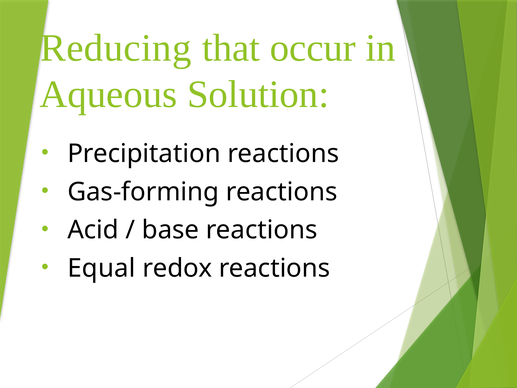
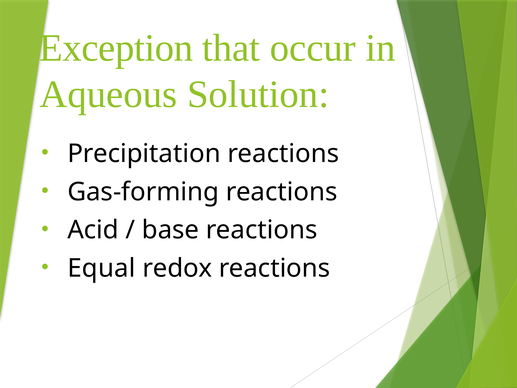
Reducing: Reducing -> Exception
